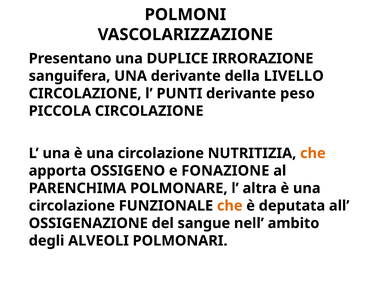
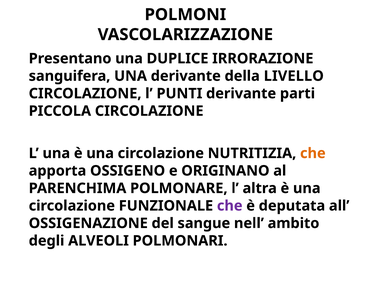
peso: peso -> parti
FONAZIONE: FONAZIONE -> ORIGINANO
che at (230, 205) colour: orange -> purple
